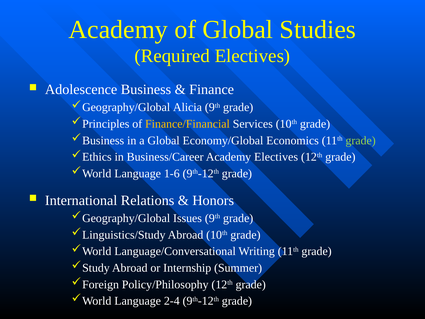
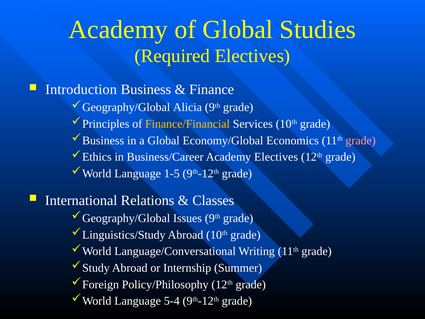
Adolescence: Adolescence -> Introduction
grade at (361, 140) colour: light green -> pink
1-6: 1-6 -> 1-5
Honors: Honors -> Classes
2-4: 2-4 -> 5-4
